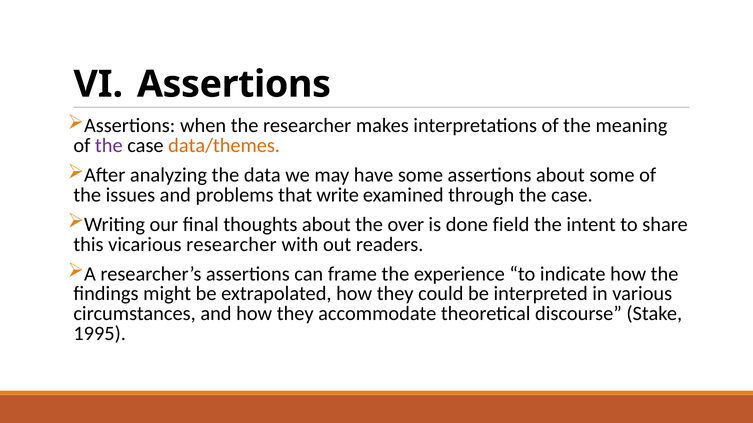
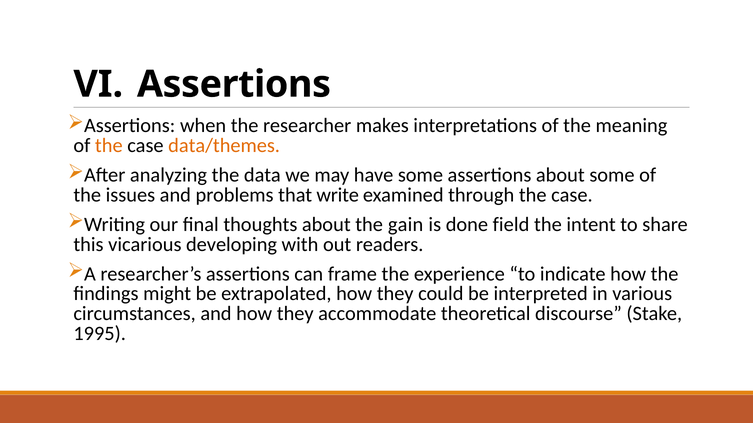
the at (109, 146) colour: purple -> orange
over: over -> gain
vicarious researcher: researcher -> developing
